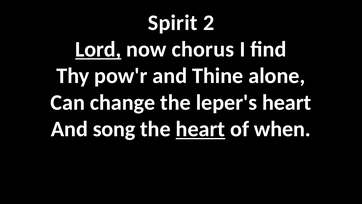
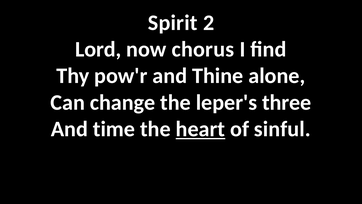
Lord underline: present -> none
leper's heart: heart -> three
song: song -> time
when: when -> sinful
